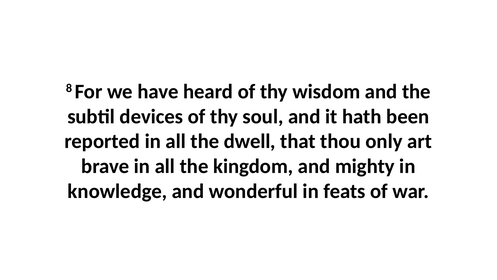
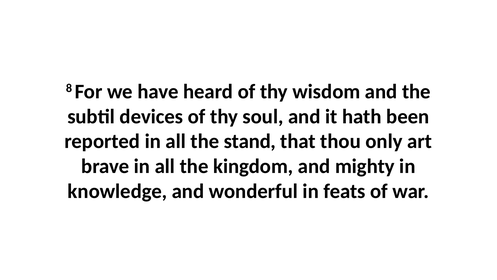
dwell: dwell -> stand
